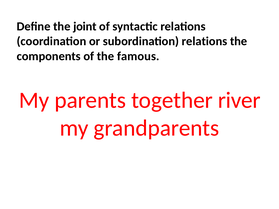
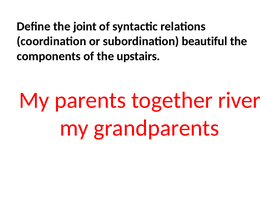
subordination relations: relations -> beautiful
famous: famous -> upstairs
